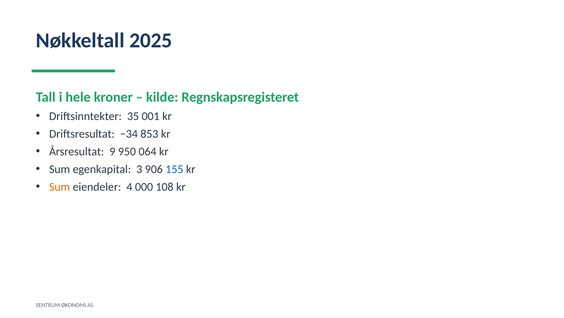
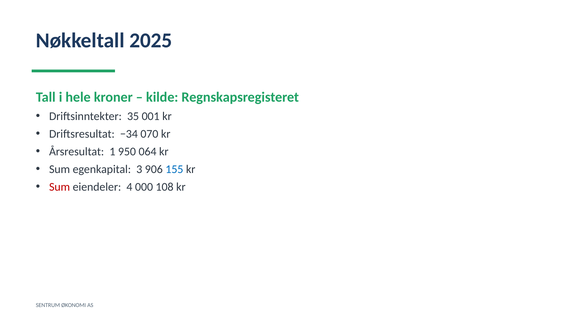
853: 853 -> 070
9: 9 -> 1
Sum at (60, 187) colour: orange -> red
